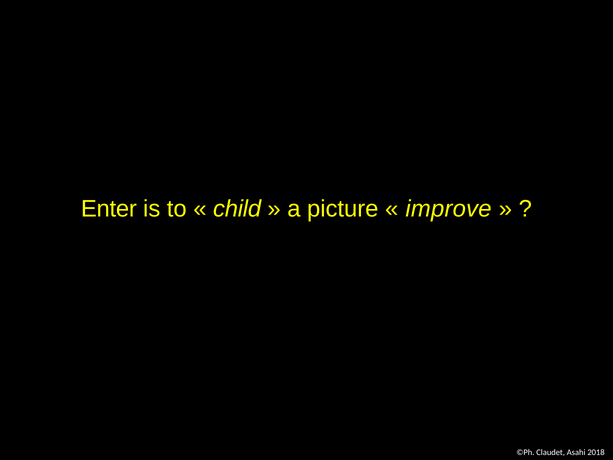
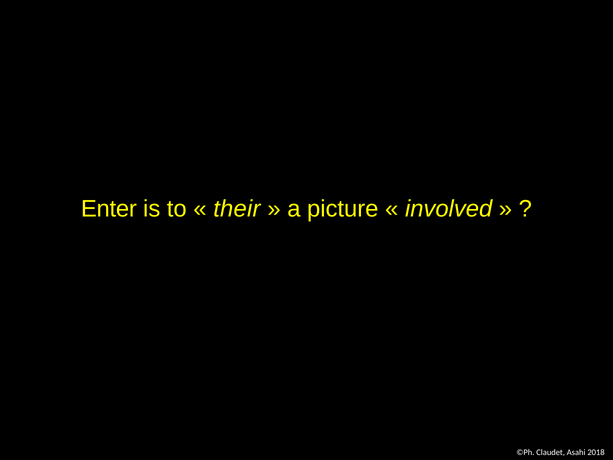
child: child -> their
improve: improve -> involved
